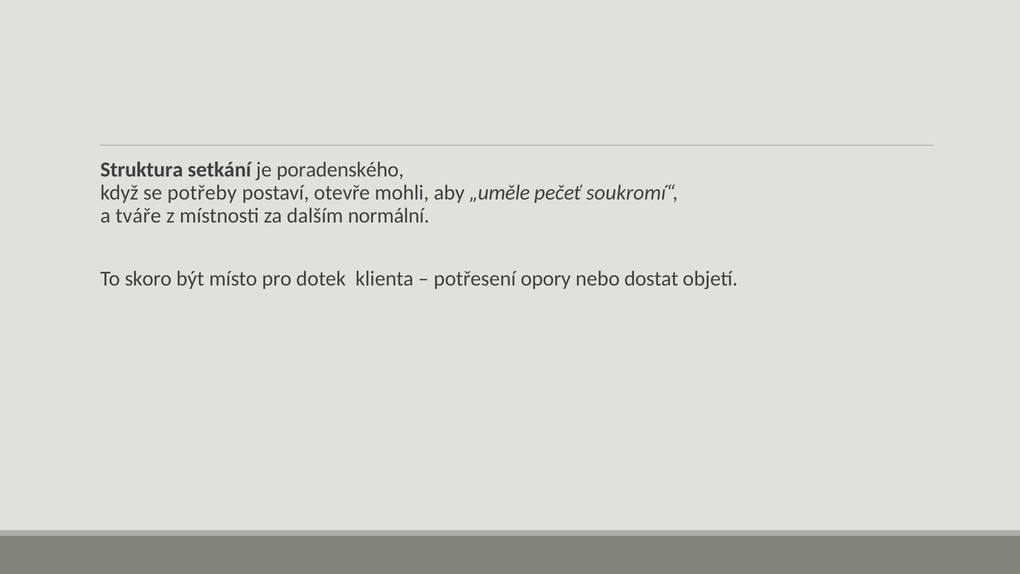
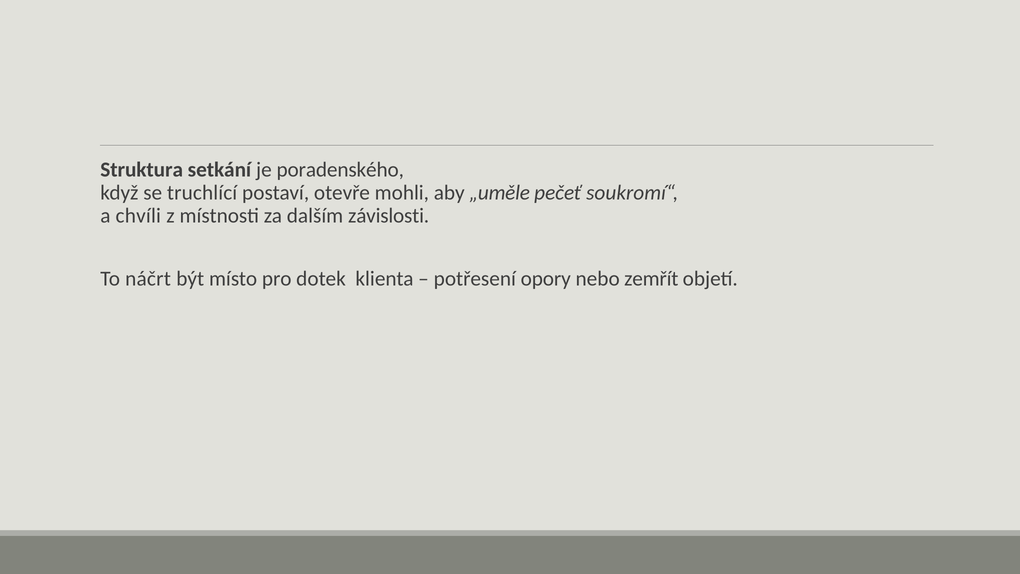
potřeby: potřeby -> truchlící
tváře: tváře -> chvíli
normální: normální -> závislosti
skoro: skoro -> náčrt
dostat: dostat -> zemřít
